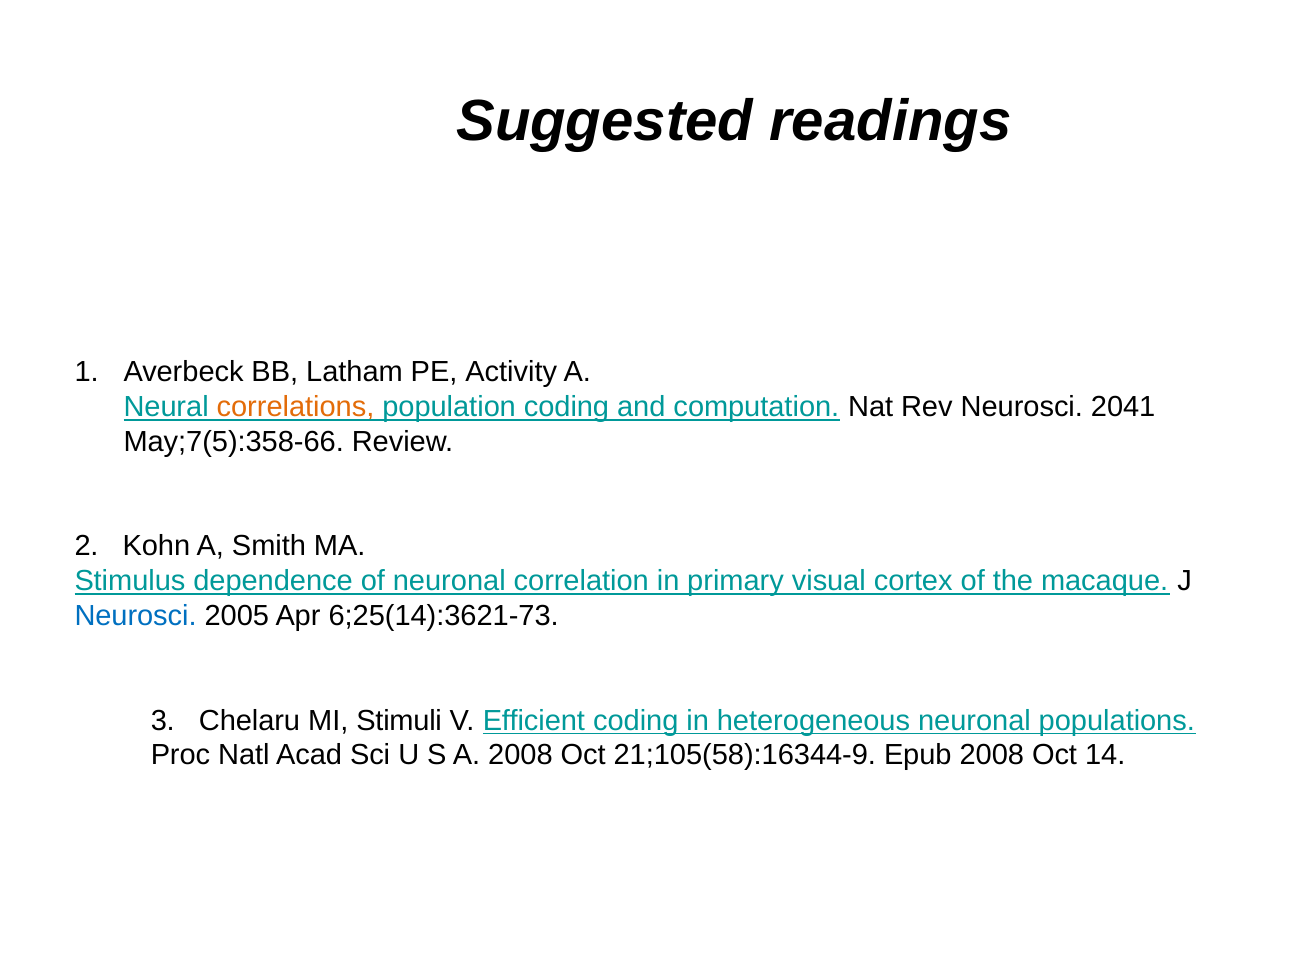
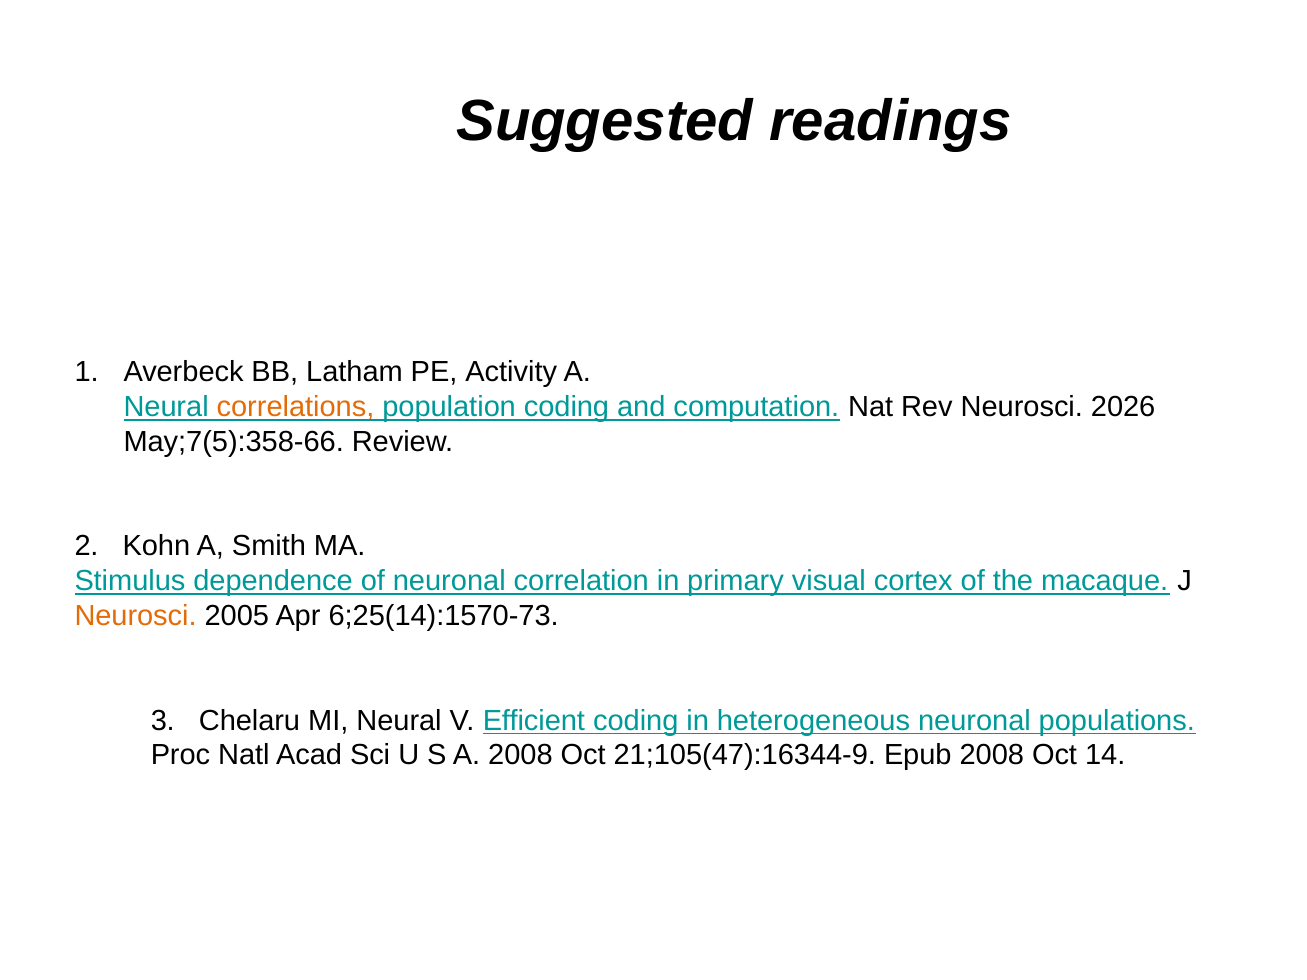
2041: 2041 -> 2026
Neurosci at (136, 616) colour: blue -> orange
6;25(14):3621-73: 6;25(14):3621-73 -> 6;25(14):1570-73
MI Stimuli: Stimuli -> Neural
21;105(58):16344-9: 21;105(58):16344-9 -> 21;105(47):16344-9
